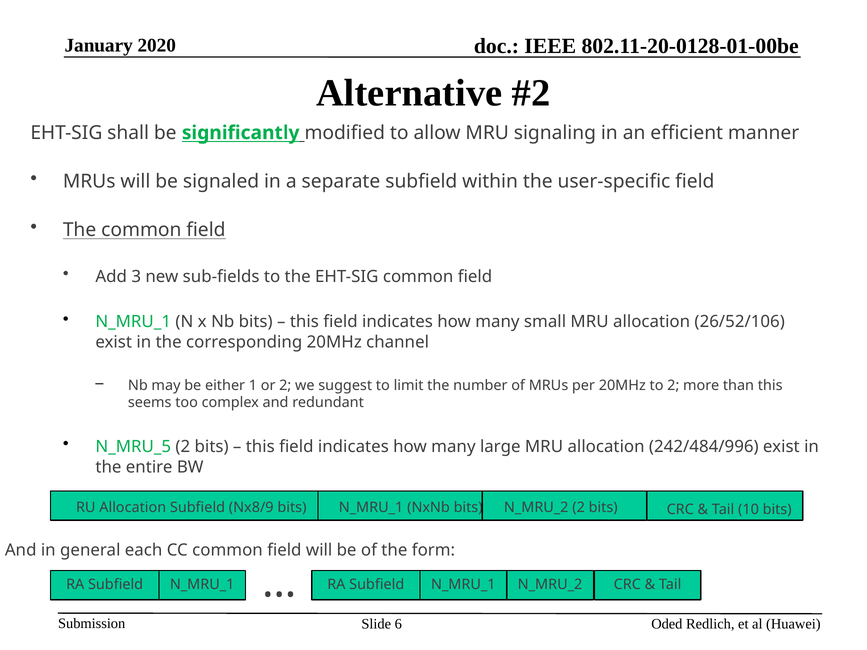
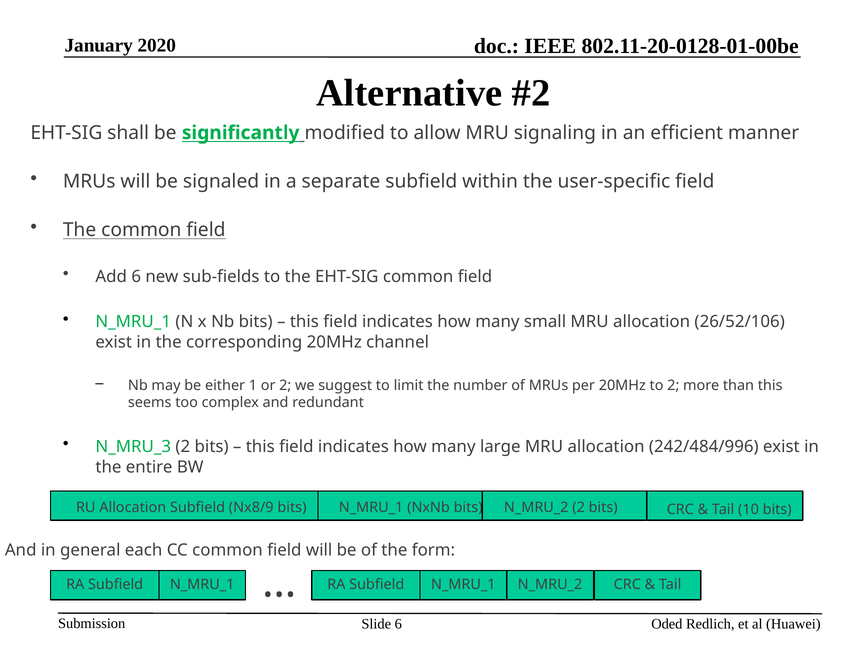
Add 3: 3 -> 6
N_MRU_5: N_MRU_5 -> N_MRU_3
